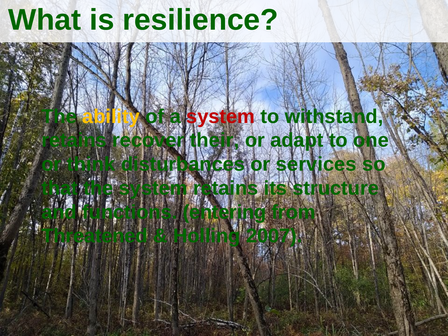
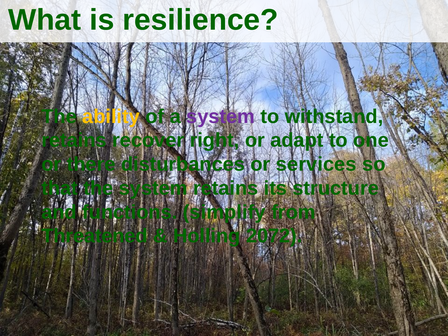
system at (221, 117) colour: red -> purple
their: their -> right
think: think -> there
entering: entering -> simplify
2007: 2007 -> 2072
